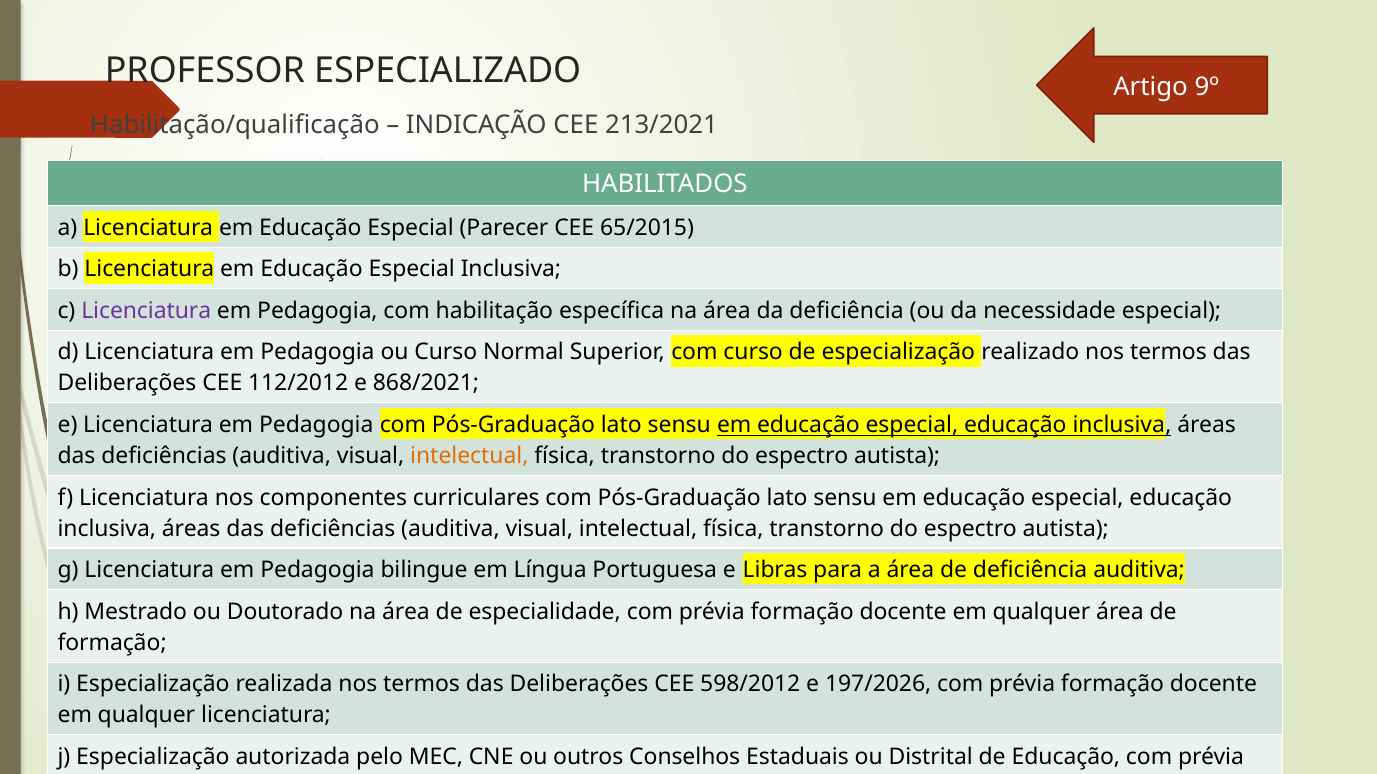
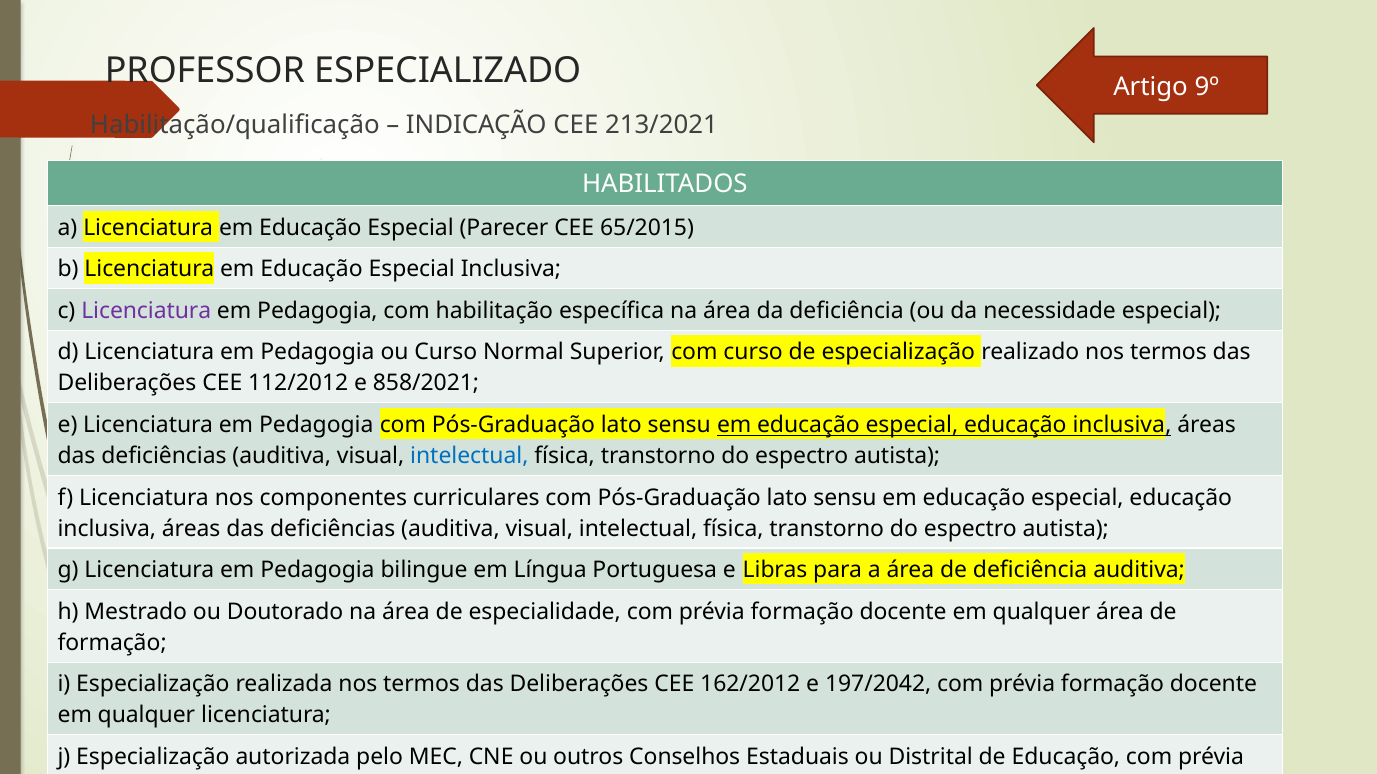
868/2021: 868/2021 -> 858/2021
intelectual at (469, 456) colour: orange -> blue
598/2012: 598/2012 -> 162/2012
197/2026: 197/2026 -> 197/2042
